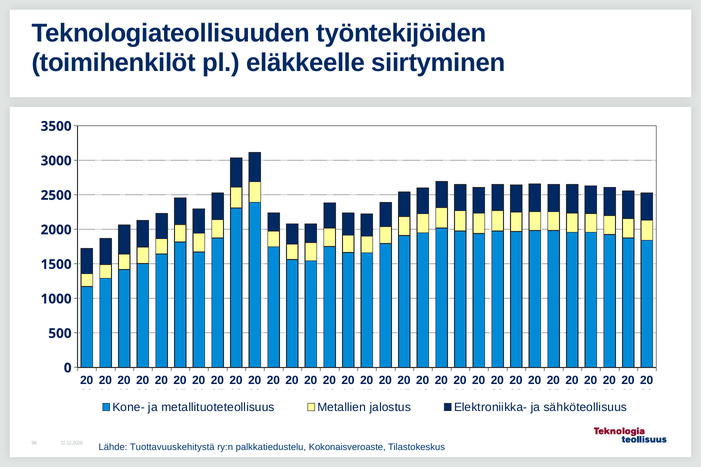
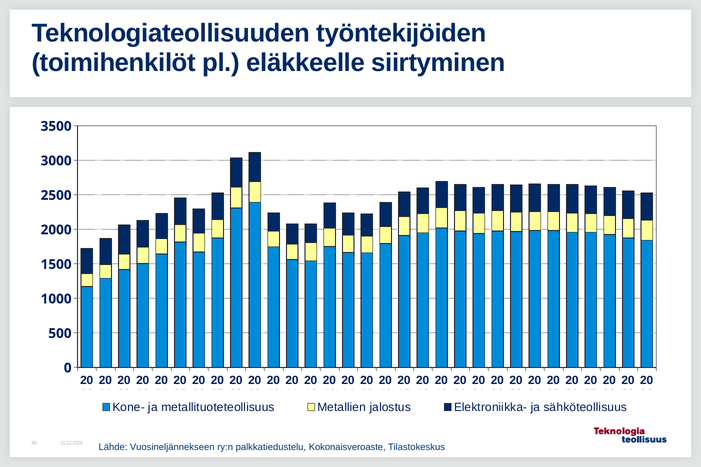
Tuottavuuskehitystä: Tuottavuuskehitystä -> Vuosineljännekseen
